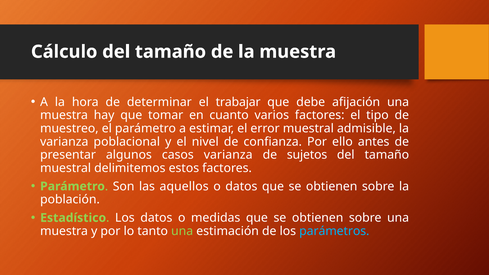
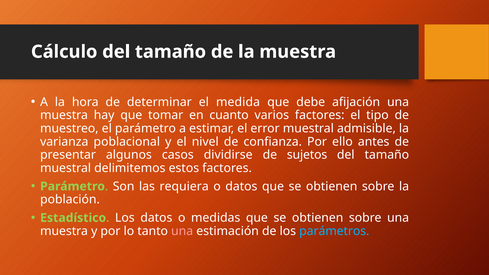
trabajar: trabajar -> medida
casos varianza: varianza -> dividirse
aquellos: aquellos -> requiera
una at (182, 231) colour: light green -> pink
